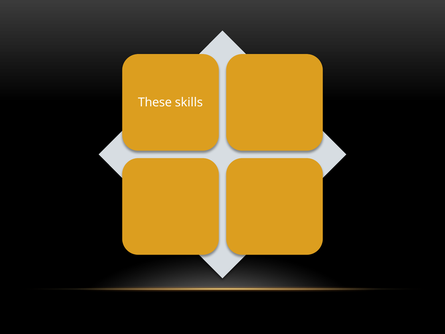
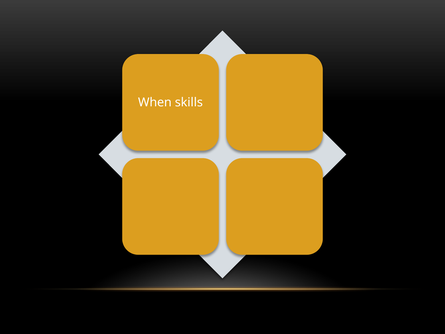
These: These -> When
